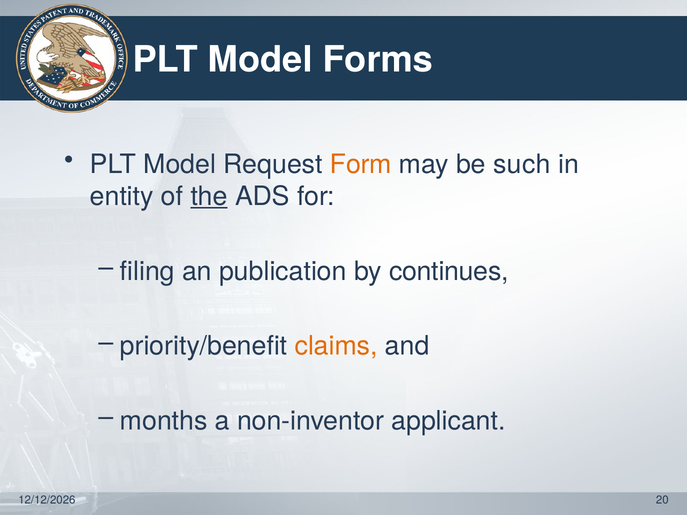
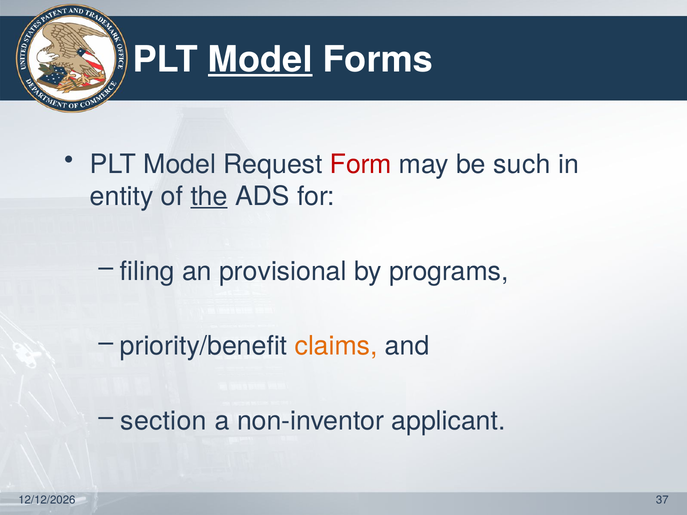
Model at (260, 60) underline: none -> present
Form colour: orange -> red
publication: publication -> provisional
continues: continues -> programs
months: months -> section
20: 20 -> 37
